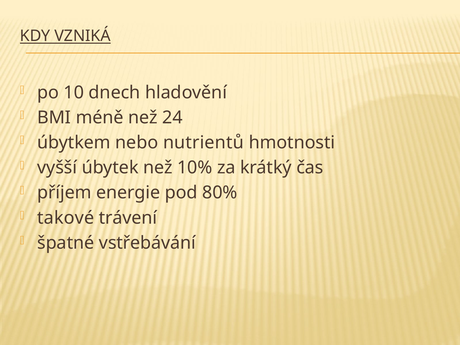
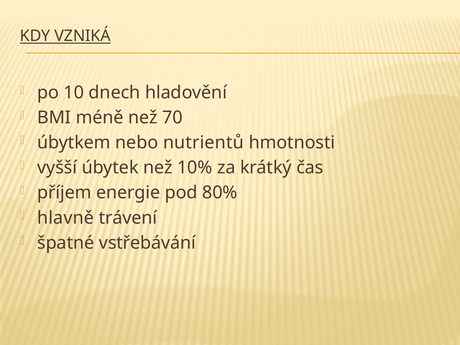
24: 24 -> 70
takové: takové -> hlavně
